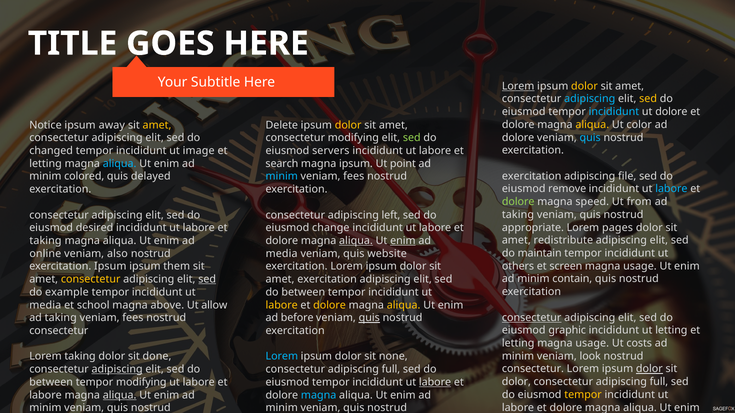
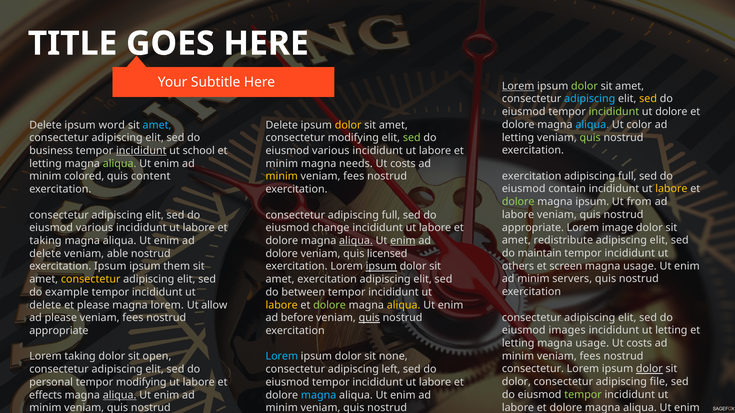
dolor at (584, 86) colour: yellow -> light green
incididunt at (614, 112) colour: light blue -> light green
aliqua at (592, 125) colour: yellow -> light blue
Notice at (45, 125): Notice -> Delete
away: away -> word
amet at (157, 125) colour: yellow -> light blue
dolore at (518, 138): dolore -> letting
quis at (590, 138) colour: light blue -> light green
changed: changed -> business
incididunt at (141, 151) underline: none -> present
image: image -> school
servers at (331, 151): servers -> various
aliqua at (120, 164) colour: light blue -> light green
search at (282, 164): search -> minim
magna ipsum: ipsum -> needs
point at (403, 164): point -> costs
file at (627, 176): file -> full
delayed: delayed -> content
minim at (282, 177) colour: light blue -> yellow
remove: remove -> contain
labore at (671, 189) colour: light blue -> yellow
magna speed: speed -> ipsum
taking at (518, 215): taking -> labore
consectetur adipiscing left: left -> full
pages: pages -> image
desired at (95, 228): desired -> various
online at (45, 254): online -> delete
also: also -> able
media at (282, 254): media -> dolore
website: website -> licensed
ipsum at (381, 267) underline: none -> present
contain: contain -> servers
sed at (207, 280) underline: present -> none
media at (45, 305): media -> delete
et school: school -> please
magna above: above -> lorem
dolore at (330, 305) colour: yellow -> light green
consectetur at (532, 318) underline: present -> none
taking at (61, 318): taking -> please
graphic: graphic -> images
consectetur at (59, 331): consectetur -> appropriate
look at (590, 356): look -> fees
done: done -> open
adipiscing at (117, 370) underline: present -> none
full at (391, 370): full -> left
full at (659, 382): full -> file
between at (51, 383): between -> personal
labore at (435, 383) underline: present -> none
tempor at (583, 395) colour: yellow -> light green
labore at (46, 395): labore -> effects
